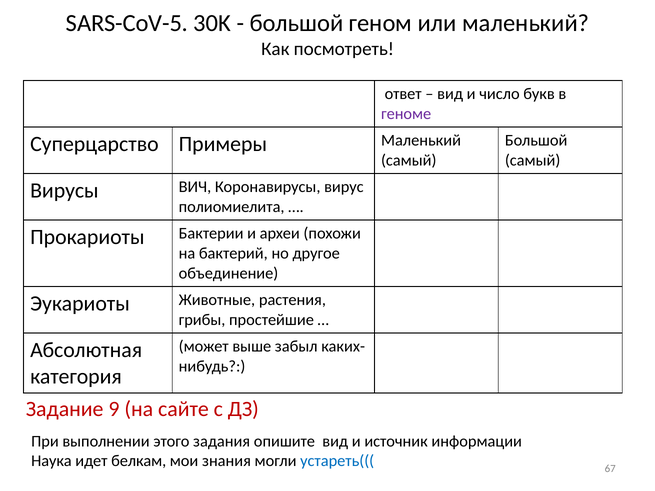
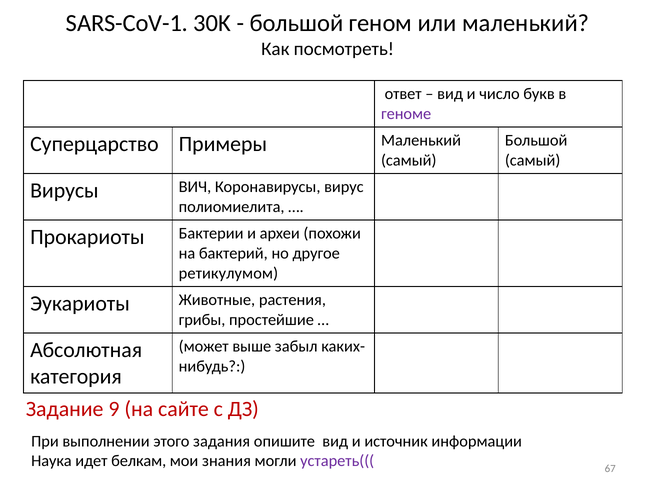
SARS-CoV-5: SARS-CoV-5 -> SARS-CoV-1
объединение: объединение -> ретикулумом
устареть((( colour: blue -> purple
